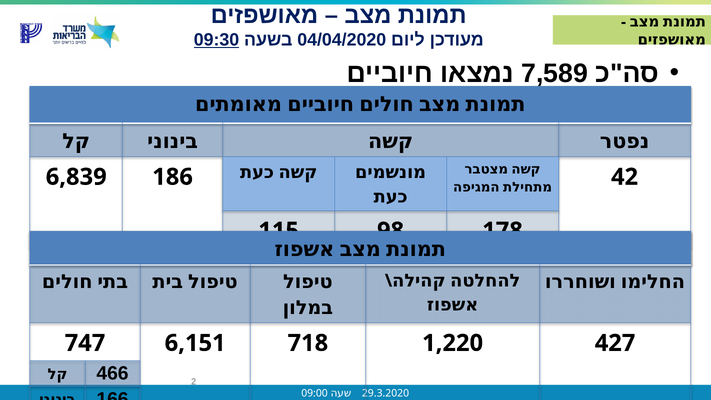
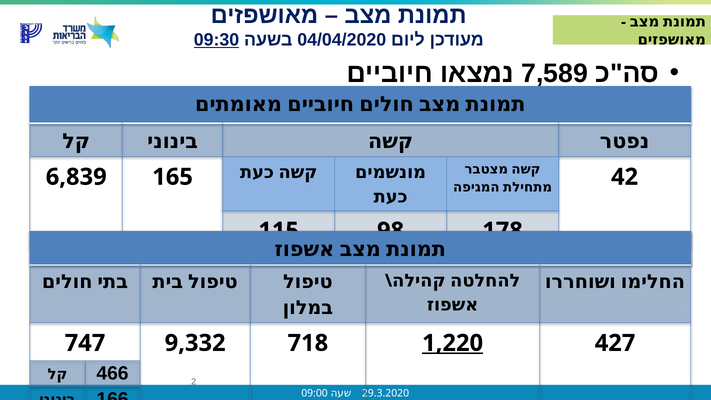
186: 186 -> 165
6,151: 6,151 -> 9,332
1,220 underline: none -> present
